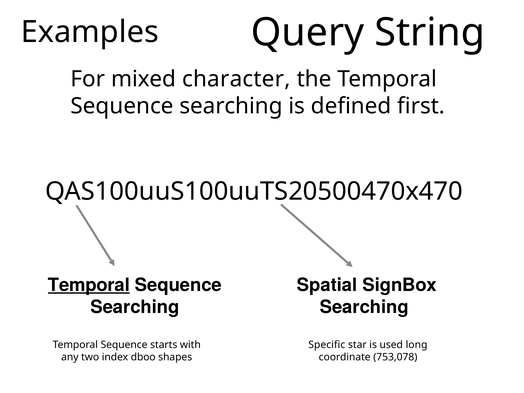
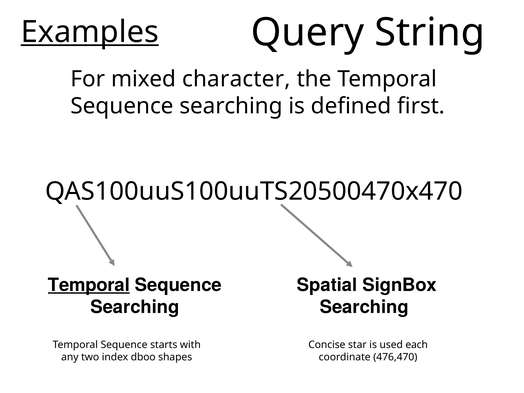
Examples underline: none -> present
Specific: Specific -> Concise
long: long -> each
753,078: 753,078 -> 476,470
